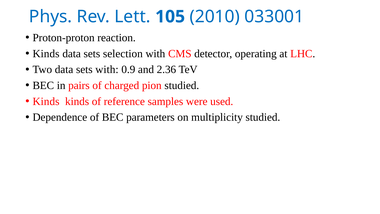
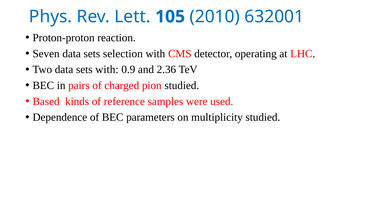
033001: 033001 -> 632001
Kinds at (46, 54): Kinds -> Seven
Kinds at (46, 101): Kinds -> Based
